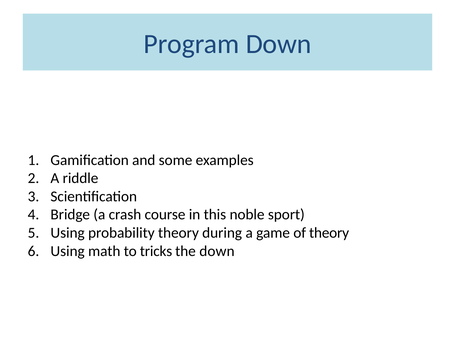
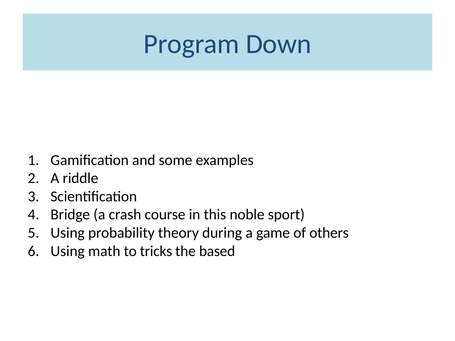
of theory: theory -> others
the down: down -> based
